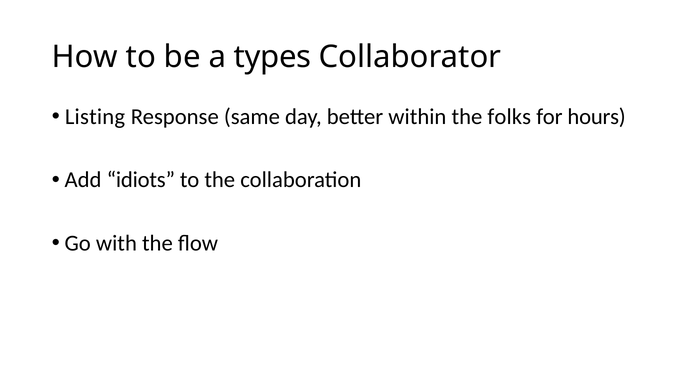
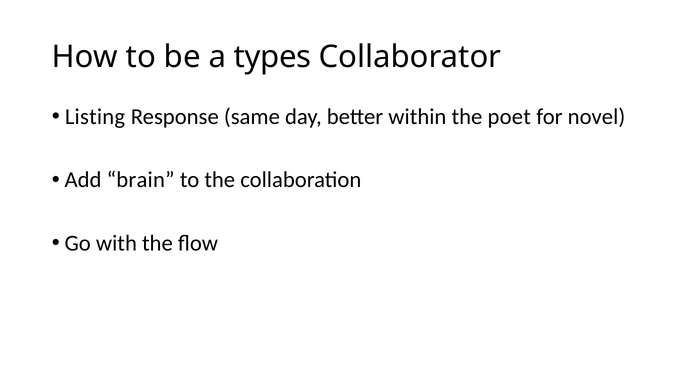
folks: folks -> poet
hours: hours -> novel
idiots: idiots -> brain
